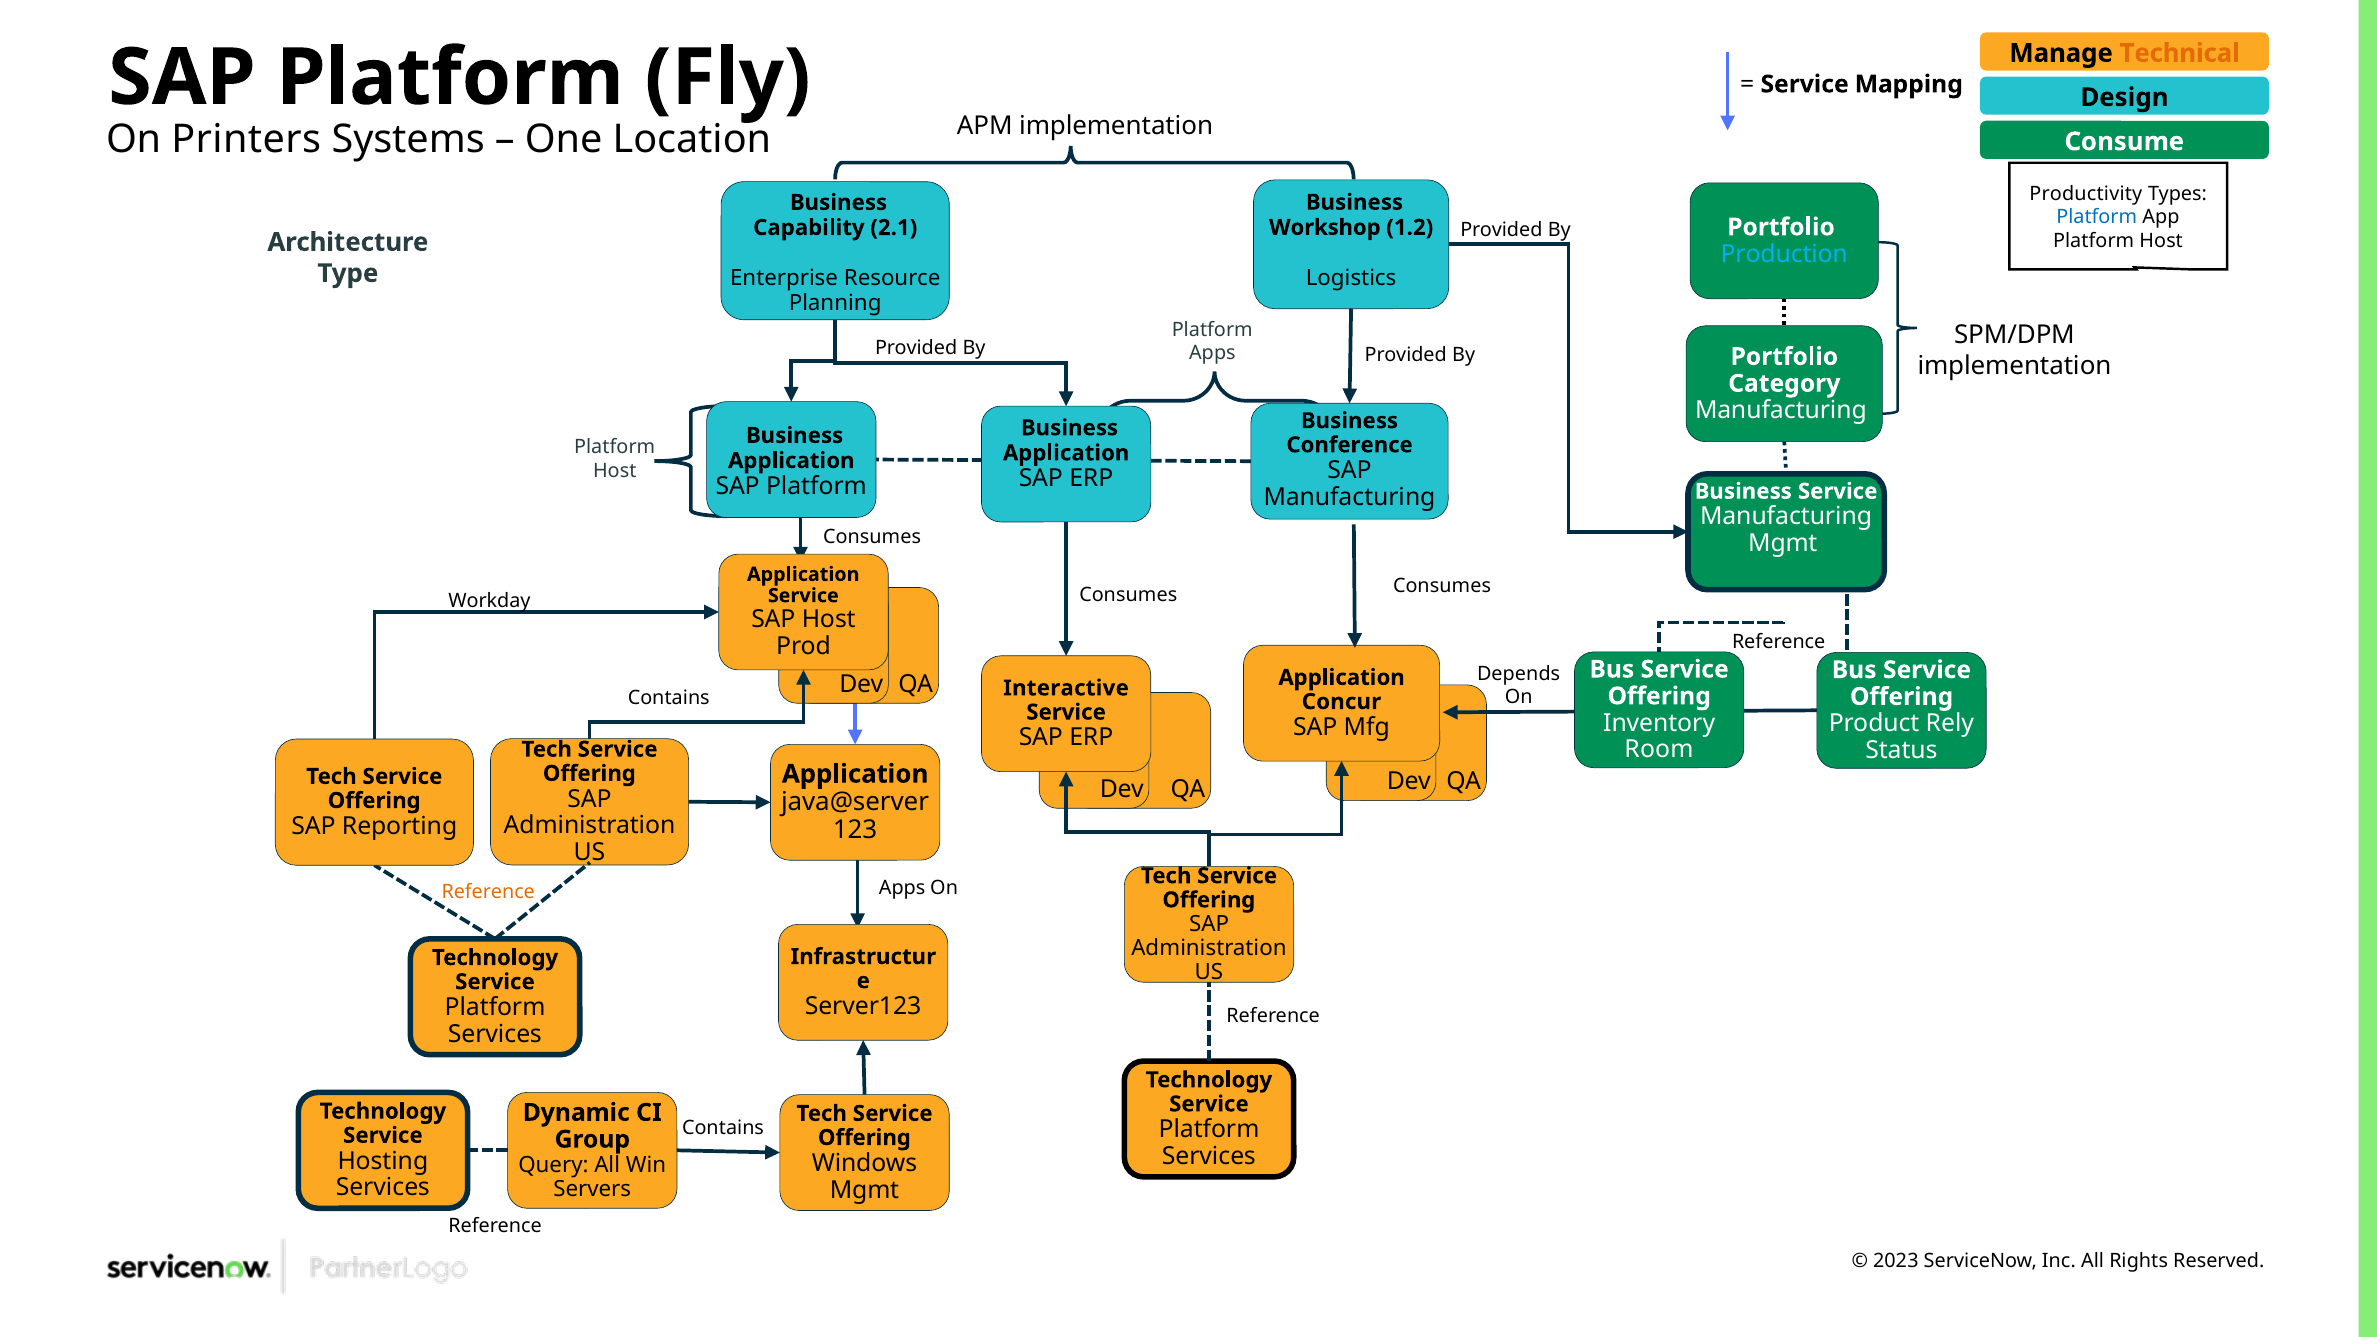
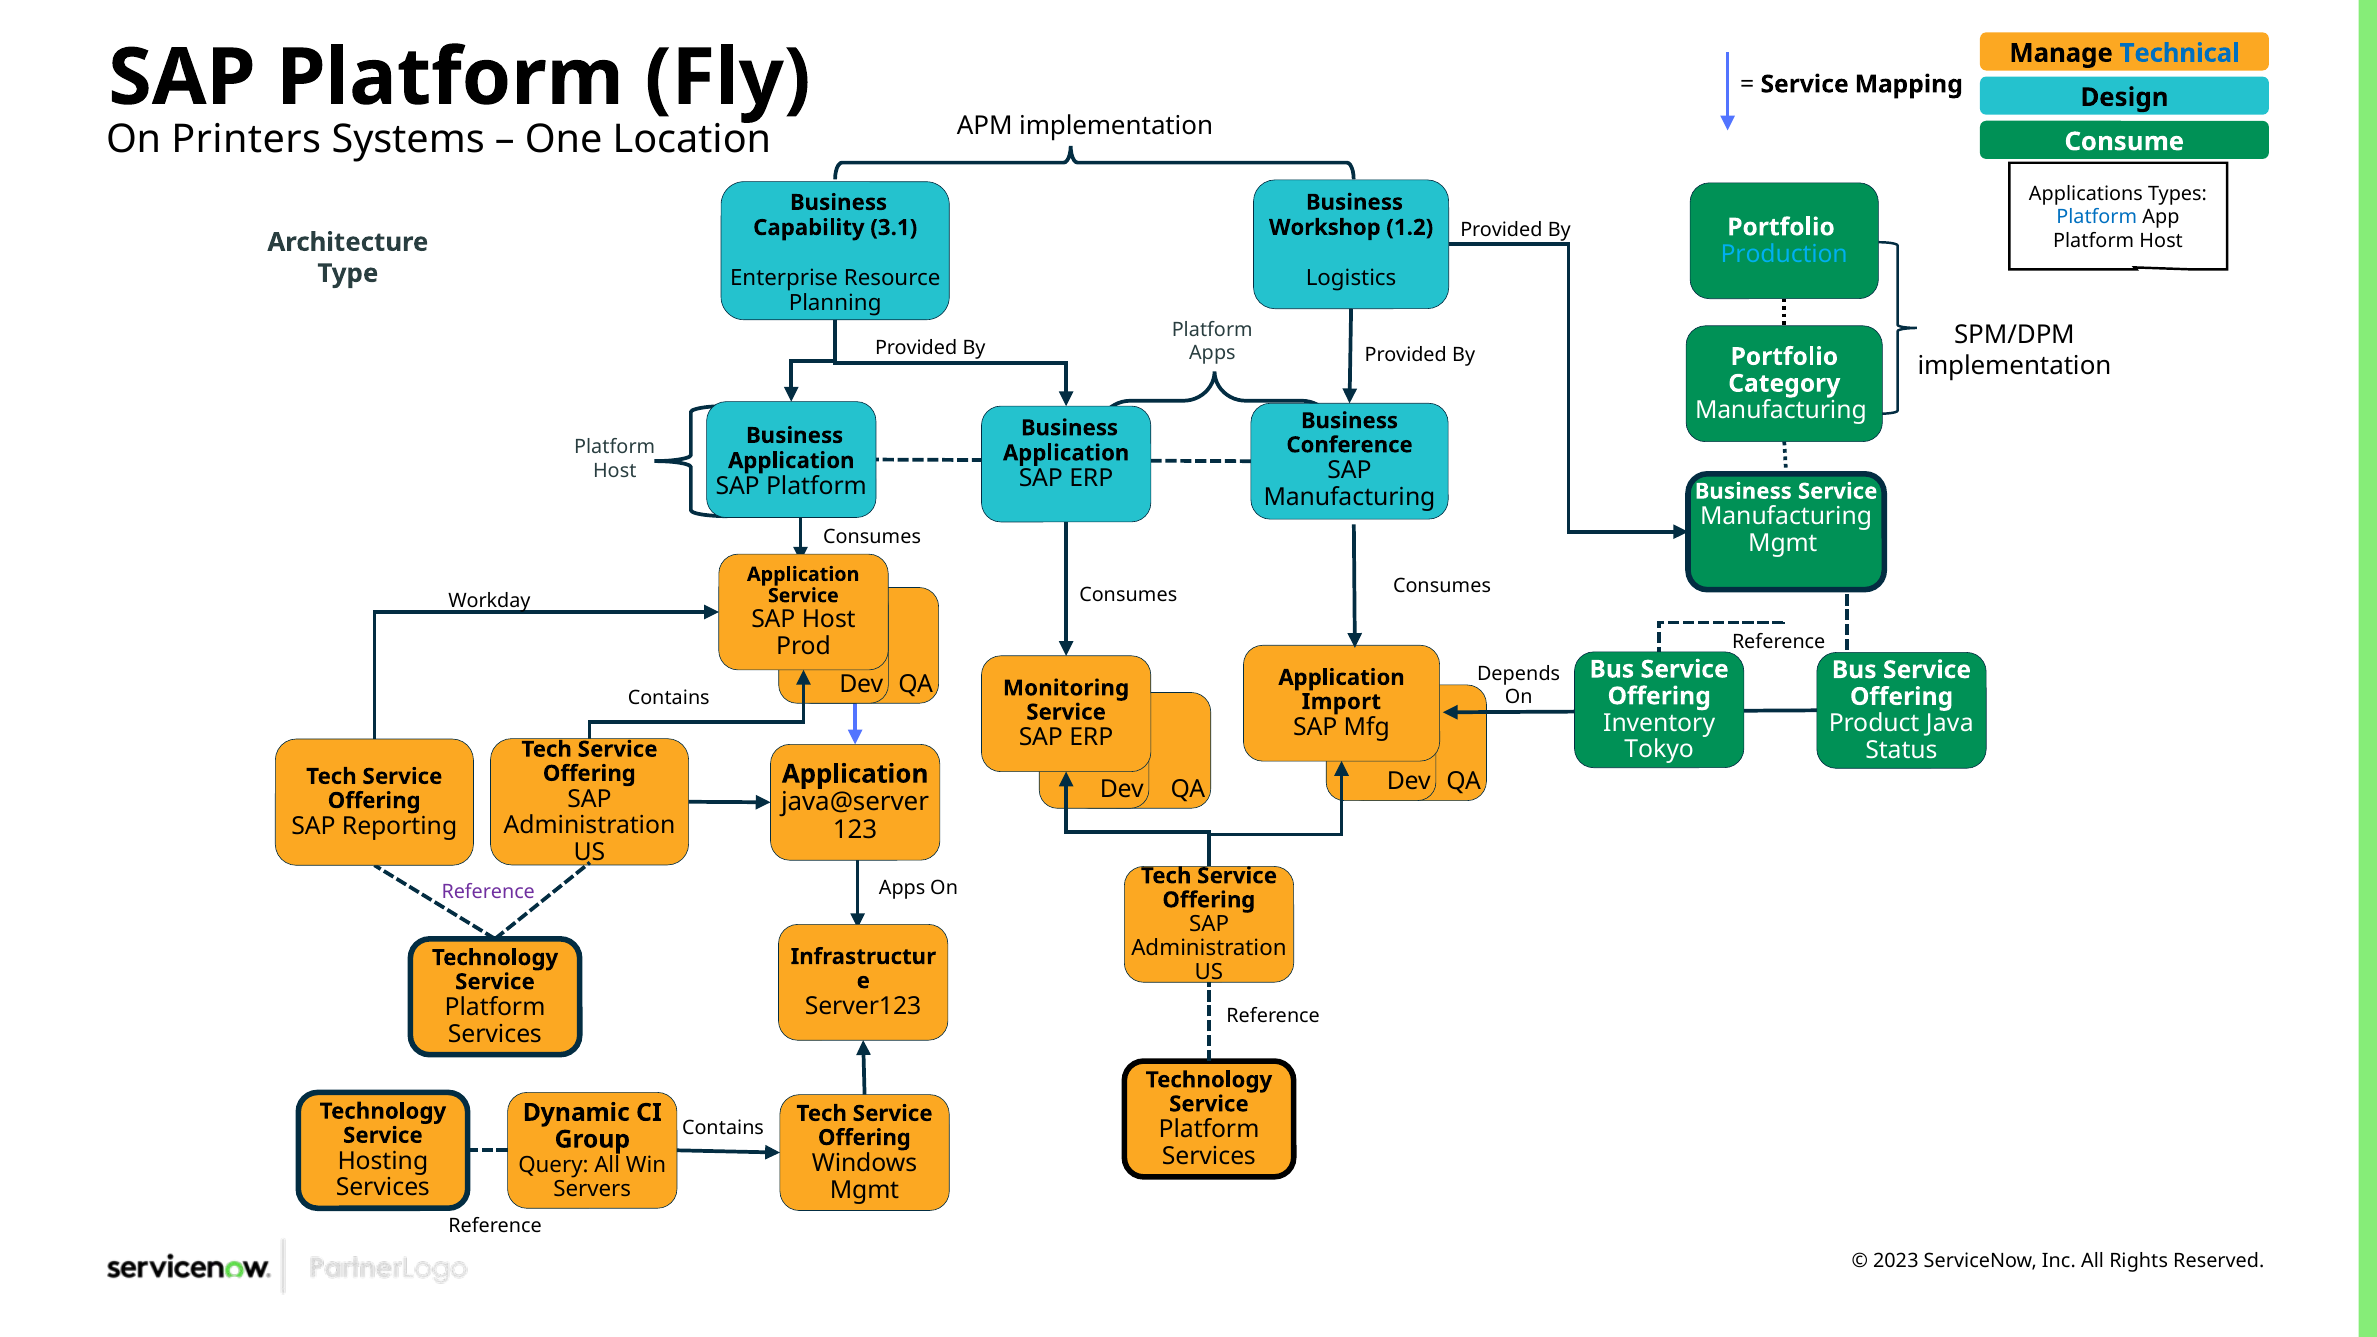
Technical colour: orange -> blue
Productivity: Productivity -> Applications
2.1: 2.1 -> 3.1
Interactive: Interactive -> Monitoring
Concur: Concur -> Import
Rely: Rely -> Java
Room: Room -> Tokyo
Reference at (488, 893) colour: orange -> purple
